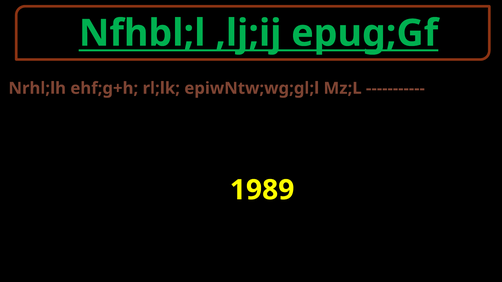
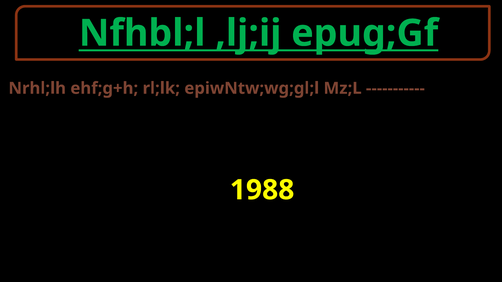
1989: 1989 -> 1988
